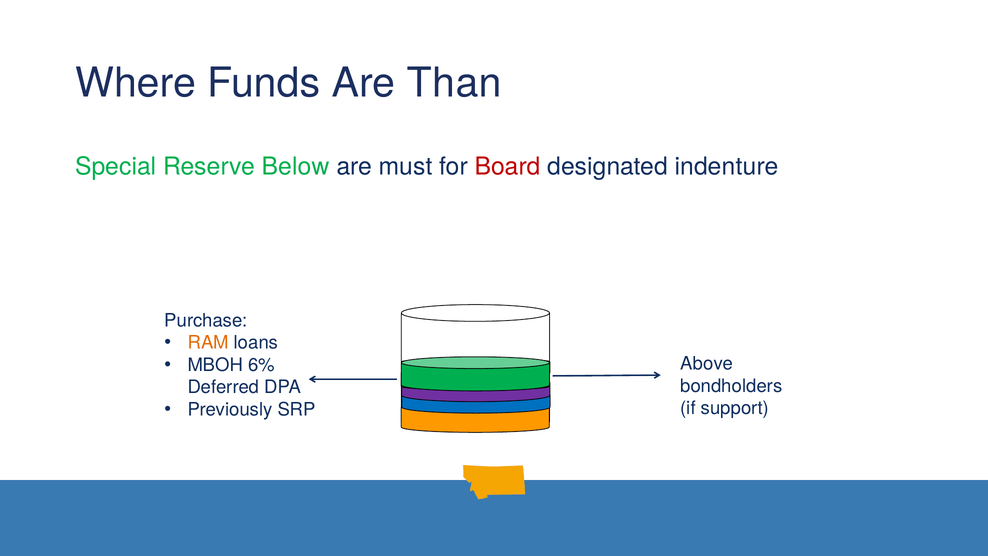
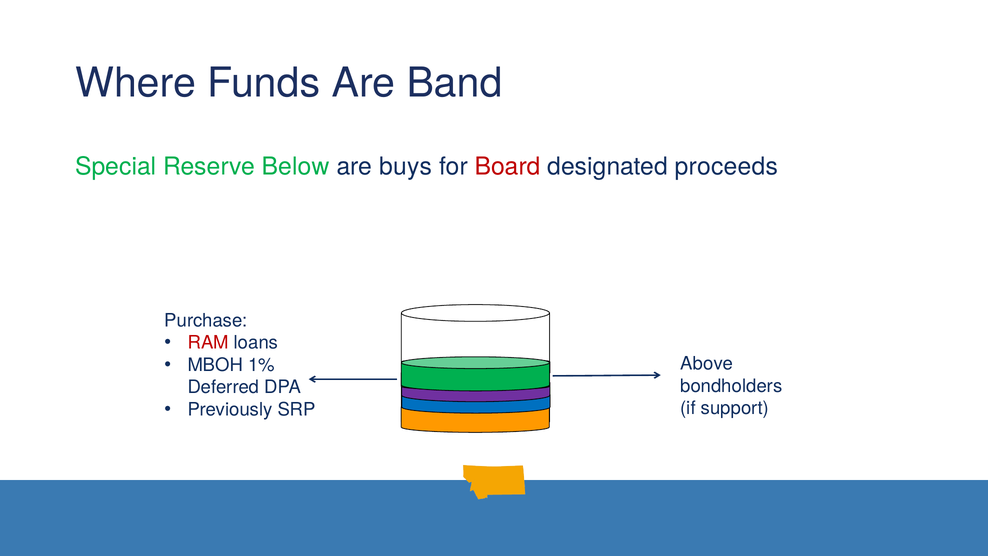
Than: Than -> Band
must: must -> buys
indenture: indenture -> proceeds
RAM colour: orange -> red
6%: 6% -> 1%
